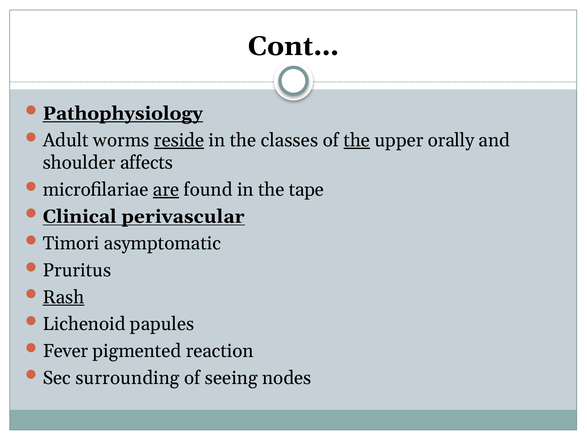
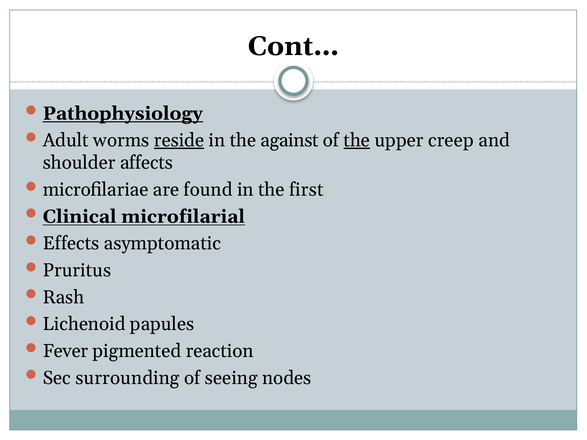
classes: classes -> against
orally: orally -> creep
are underline: present -> none
tape: tape -> first
perivascular: perivascular -> microfilarial
Timori: Timori -> Effects
Rash underline: present -> none
